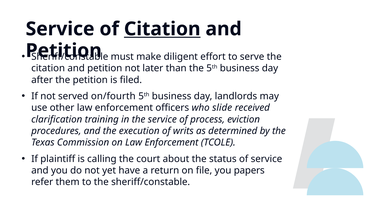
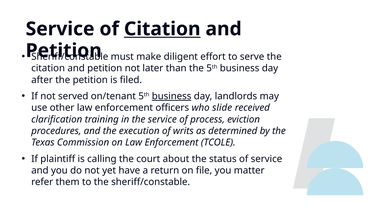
on/fourth: on/fourth -> on/tenant
business at (172, 96) underline: none -> present
papers: papers -> matter
